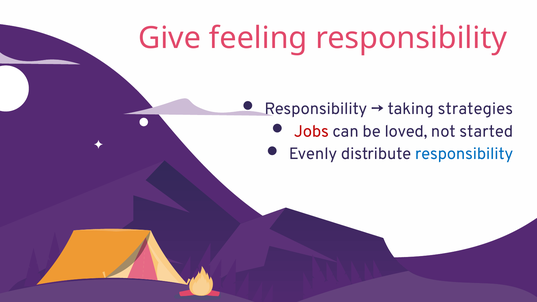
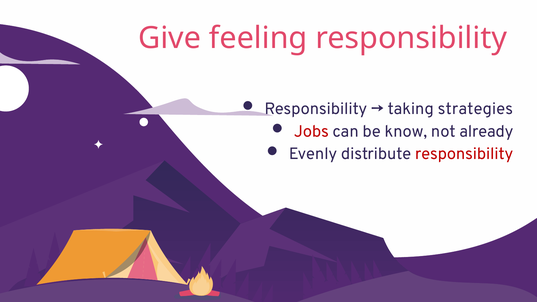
loved: loved -> know
started: started -> already
responsibility at (464, 154) colour: blue -> red
